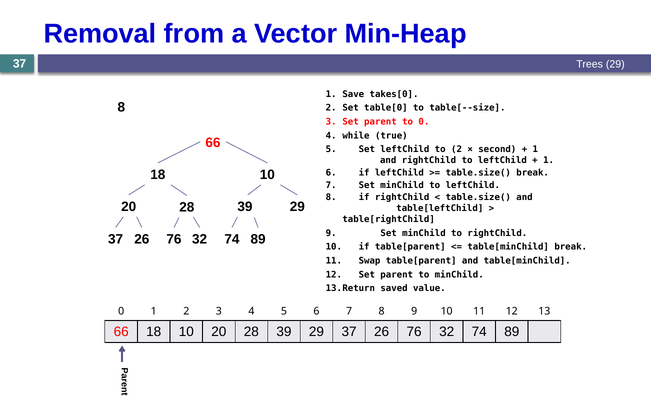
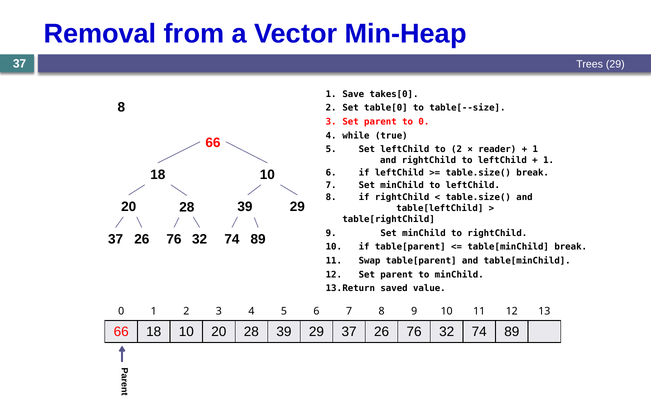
second: second -> reader
